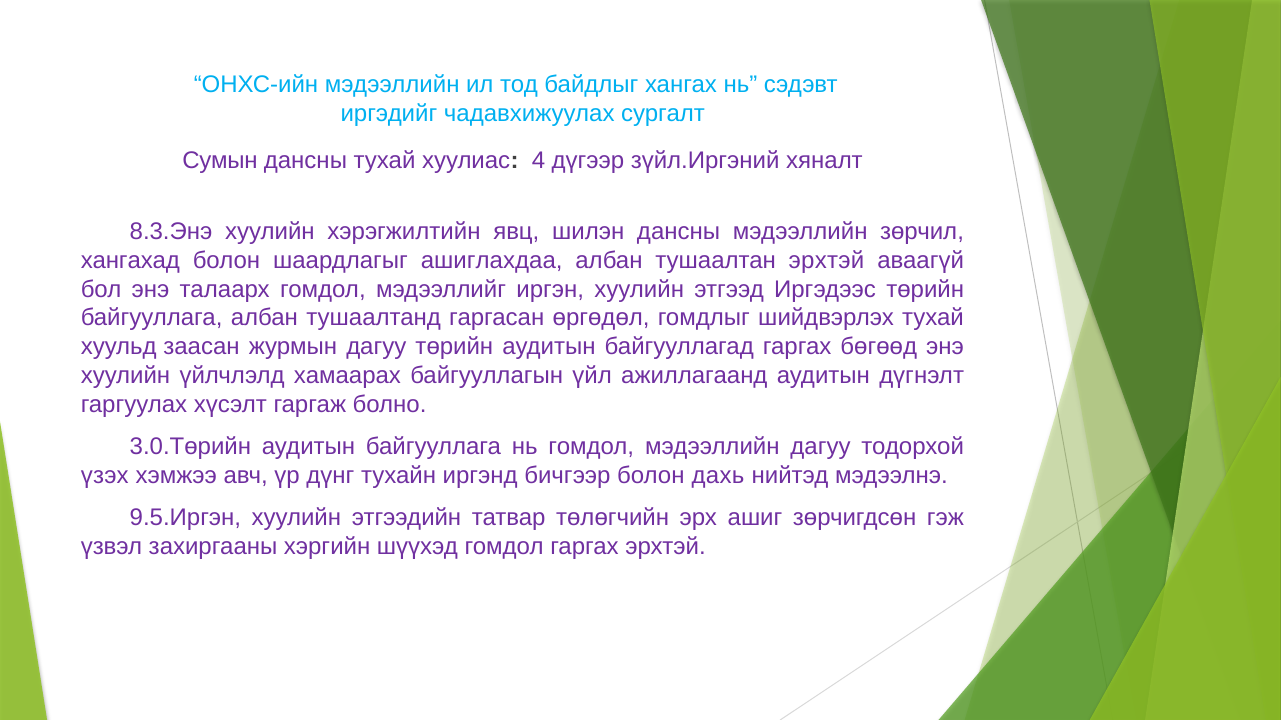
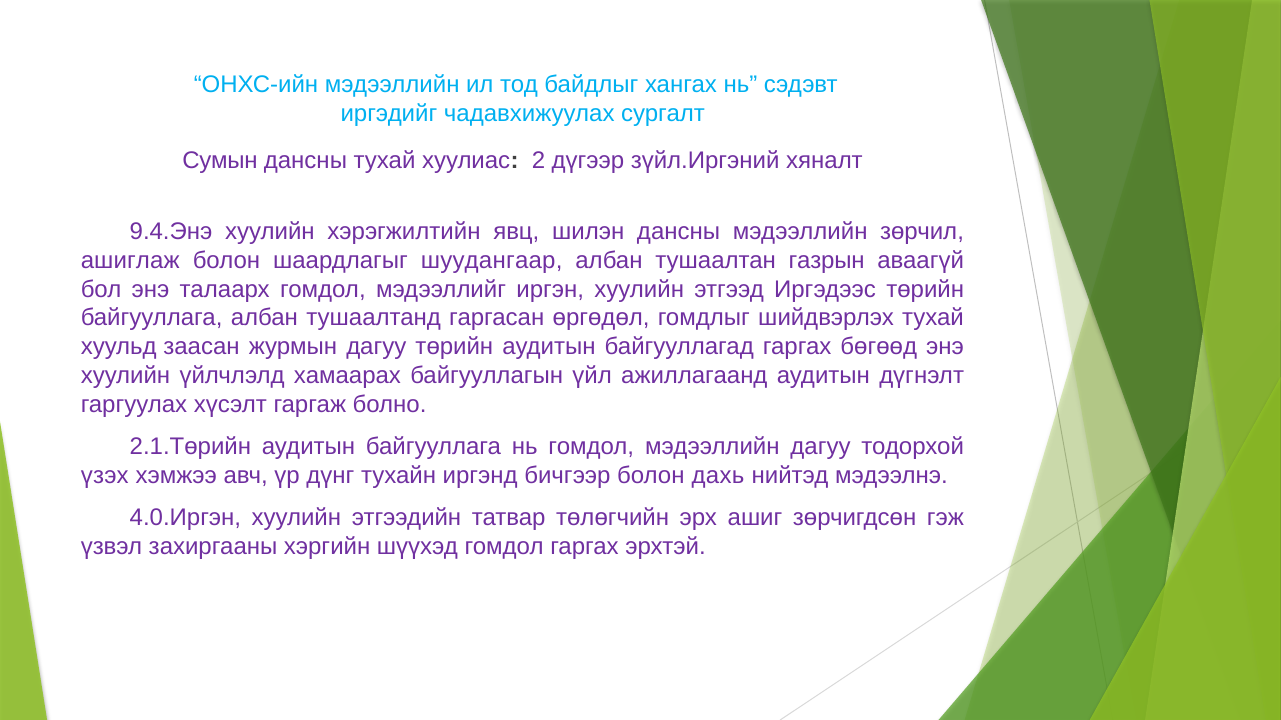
4: 4 -> 2
8.3.Энэ: 8.3.Энэ -> 9.4.Энэ
хангахад: хангахад -> ашиглаж
ашиглахдаа: ашиглахдаа -> шуудангаар
тушаалтан эрхтэй: эрхтэй -> газрын
3.0.Төрийн: 3.0.Төрийн -> 2.1.Төрийн
9.5.Иргэн: 9.5.Иргэн -> 4.0.Иргэн
